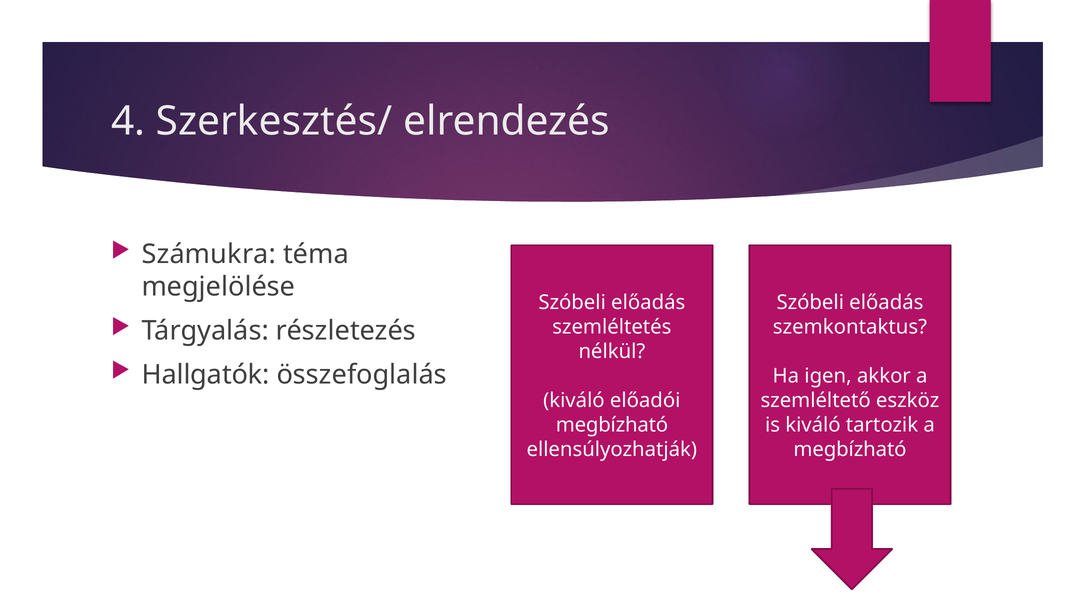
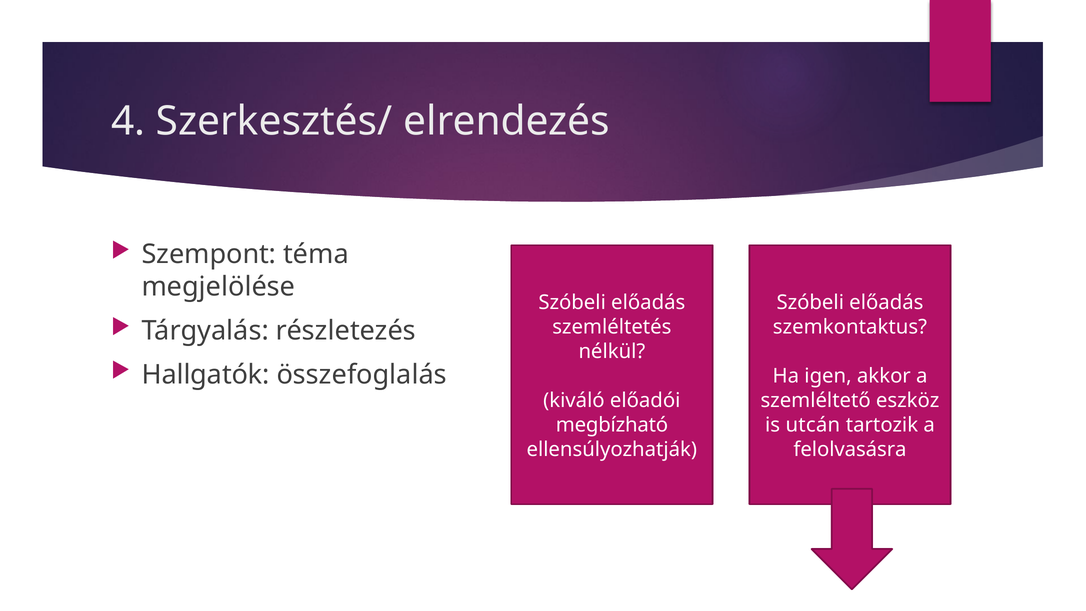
Számukra: Számukra -> Szempont
is kiváló: kiváló -> utcán
megbízható at (850, 449): megbízható -> felolvasásra
